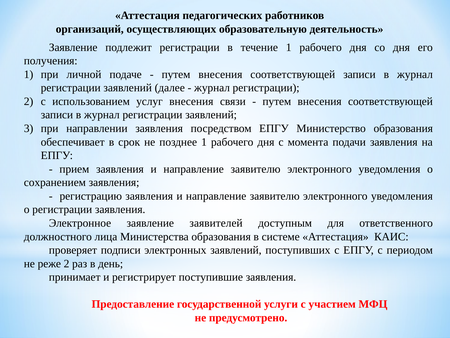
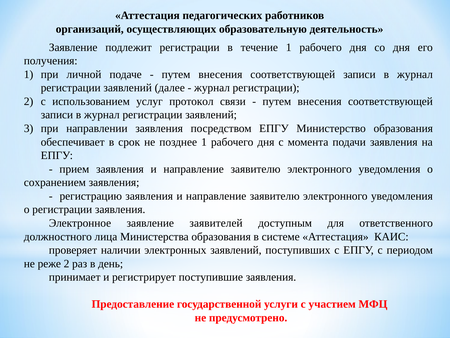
услуг внесения: внесения -> протокол
подписи: подписи -> наличии
